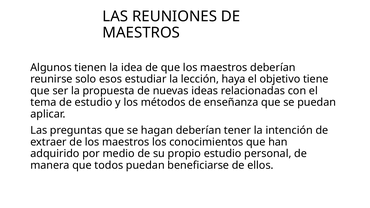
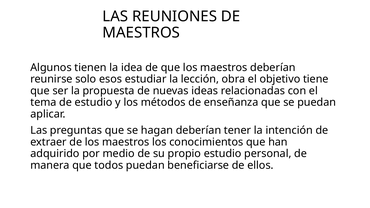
haya: haya -> obra
